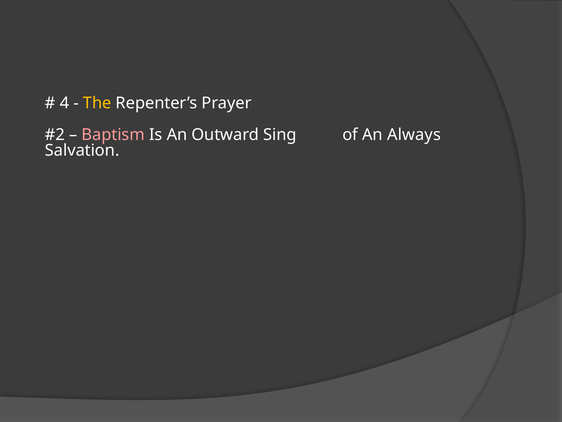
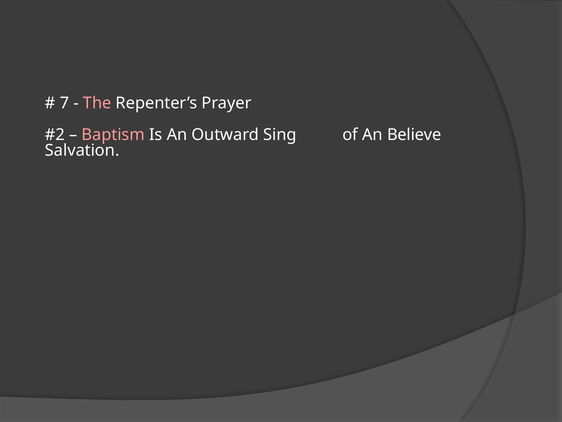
4: 4 -> 7
The colour: yellow -> pink
Always: Always -> Believe
